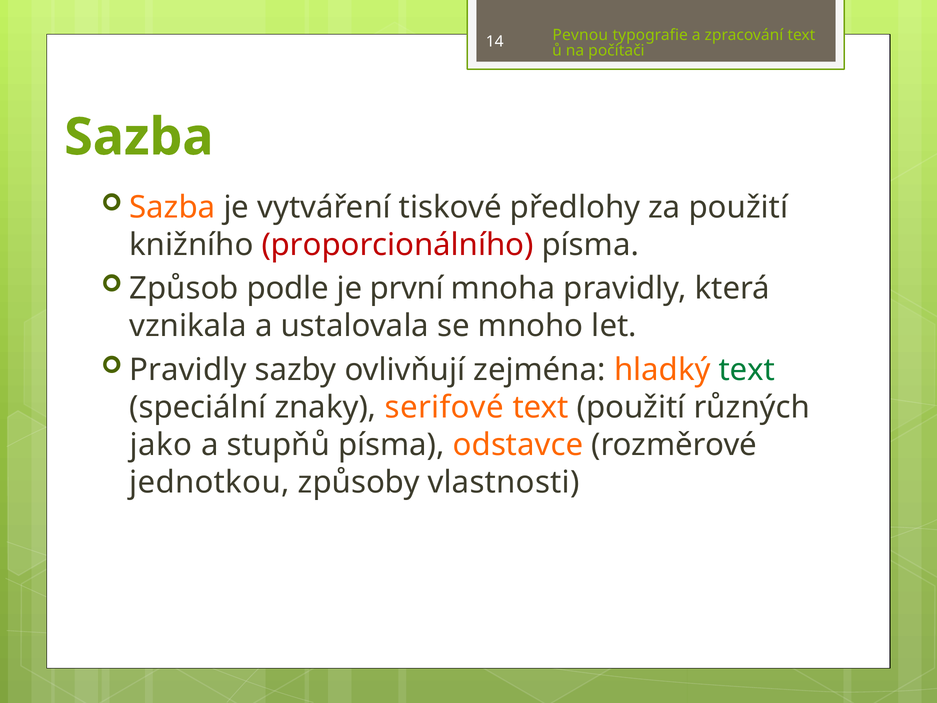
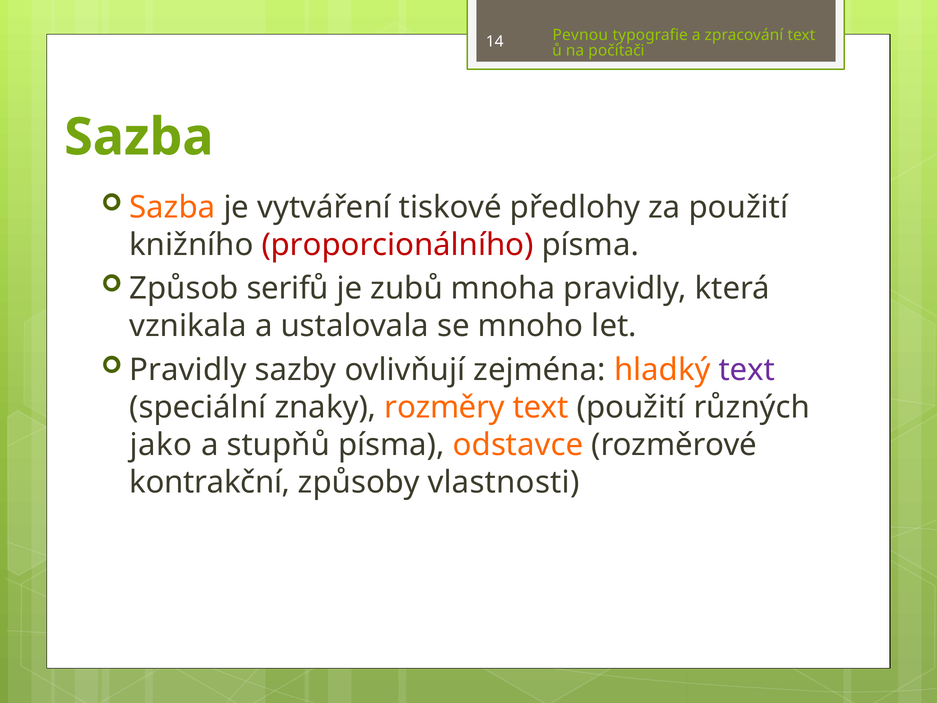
podle: podle -> serifů
první: první -> zubů
text at (747, 370) colour: green -> purple
serifové: serifové -> rozměry
jednotkou: jednotkou -> kontrakční
